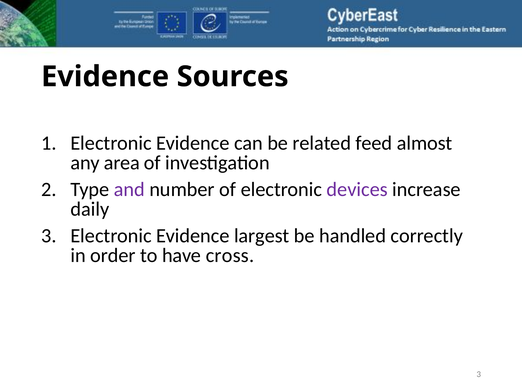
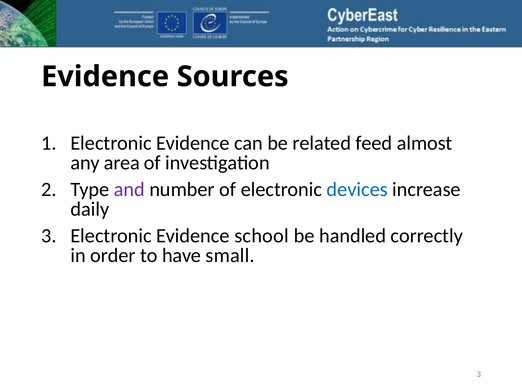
devices colour: purple -> blue
largest: largest -> school
cross: cross -> small
